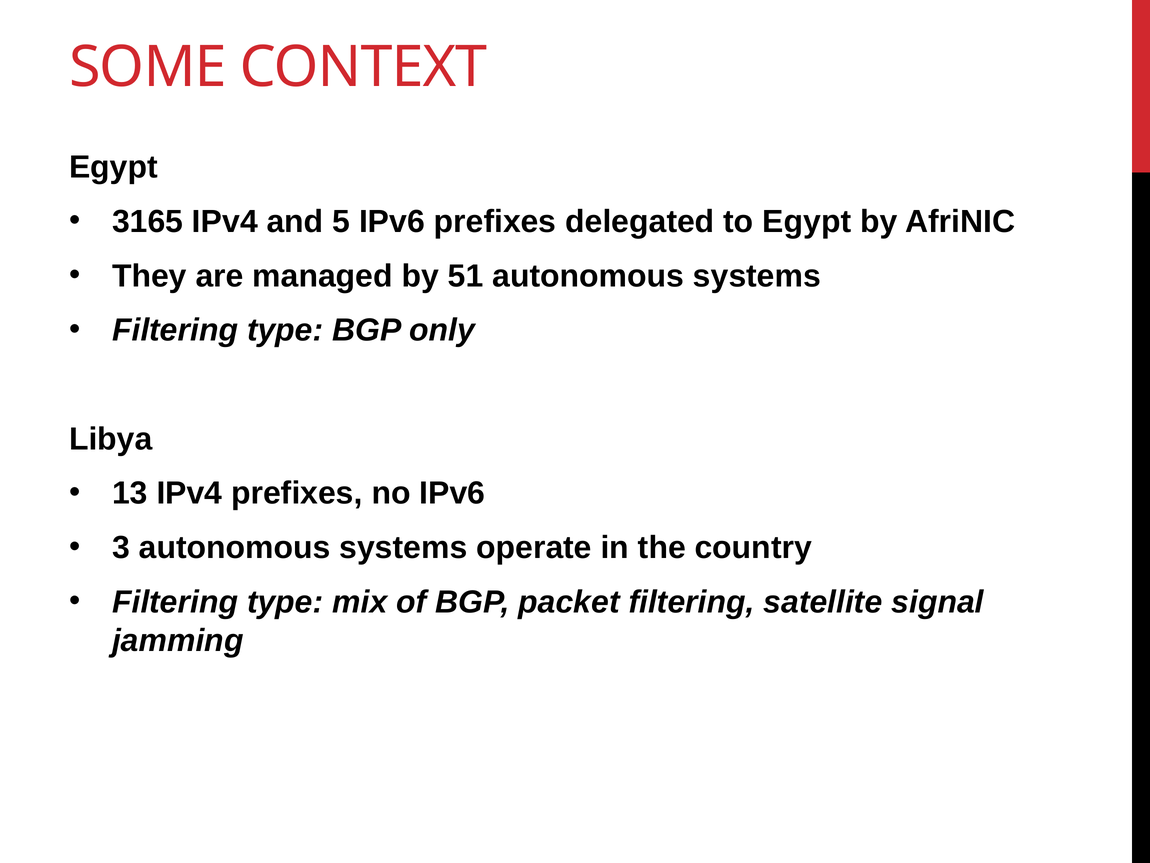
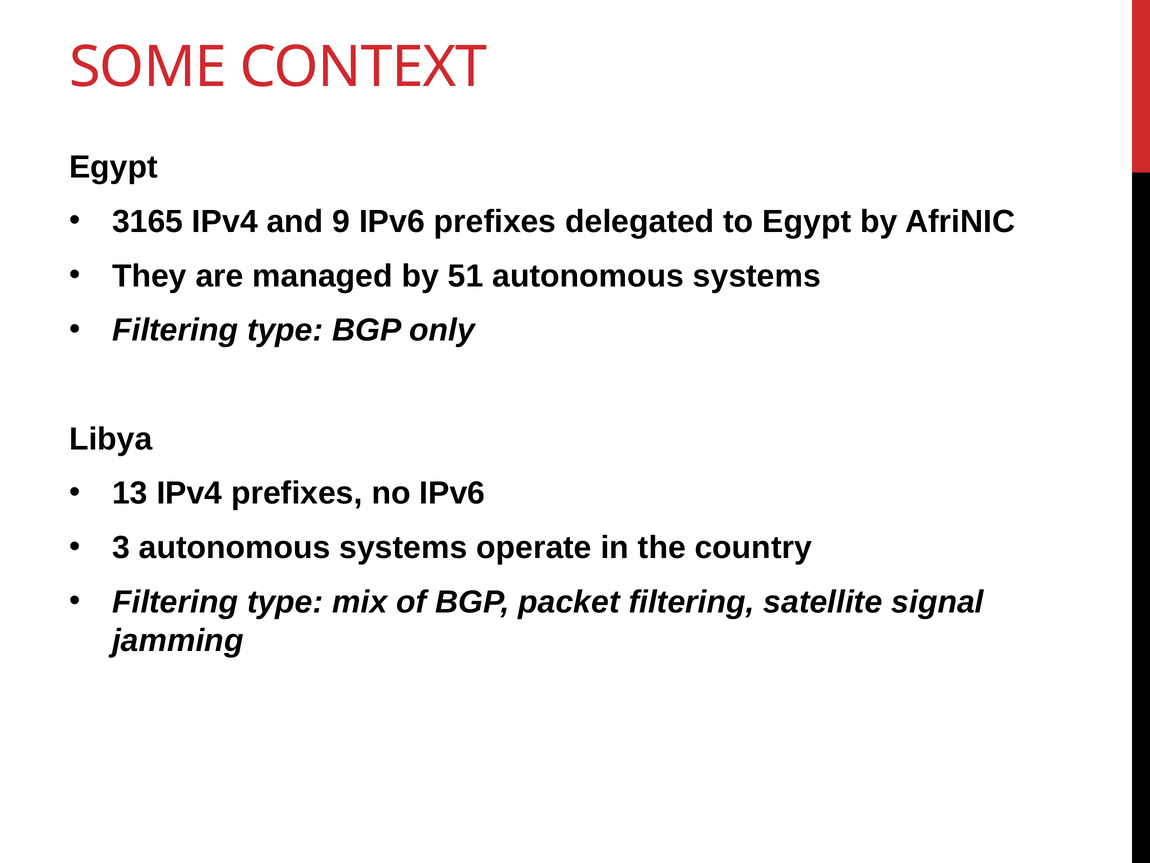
5: 5 -> 9
